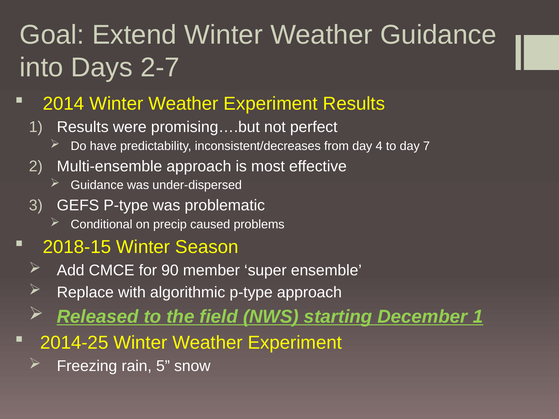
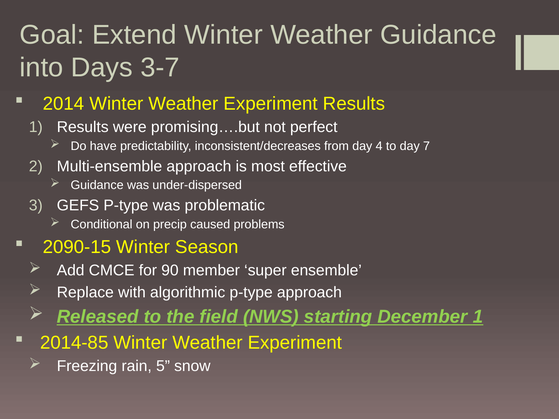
2-7: 2-7 -> 3-7
2018-15: 2018-15 -> 2090-15
2014-25: 2014-25 -> 2014-85
